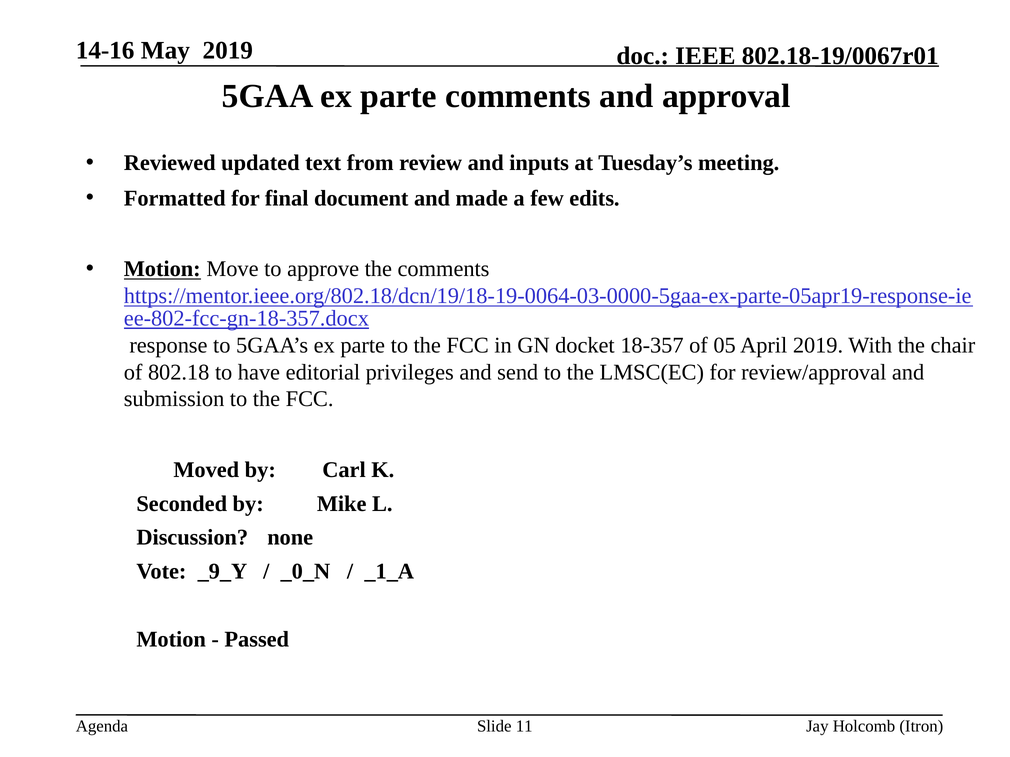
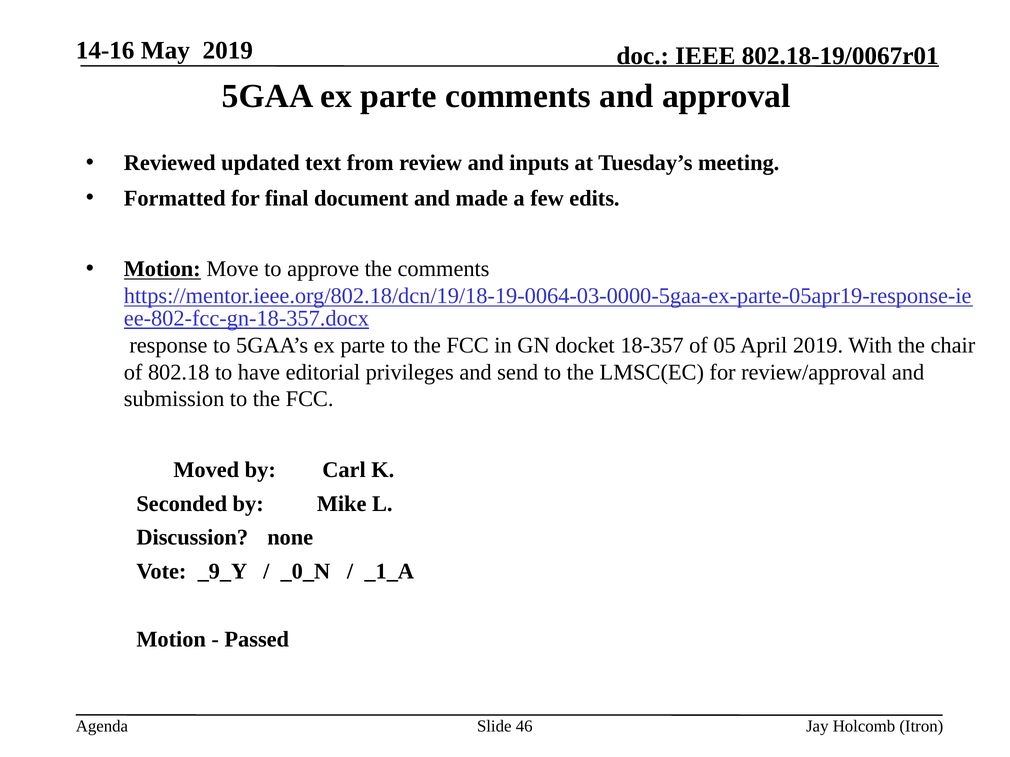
11: 11 -> 46
